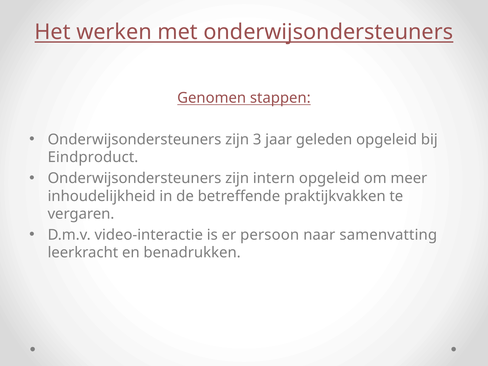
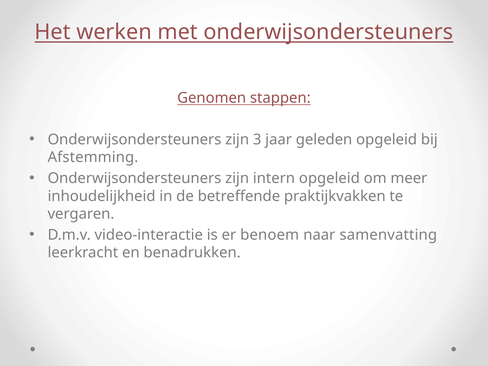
Eindproduct: Eindproduct -> Afstemming
persoon: persoon -> benoem
